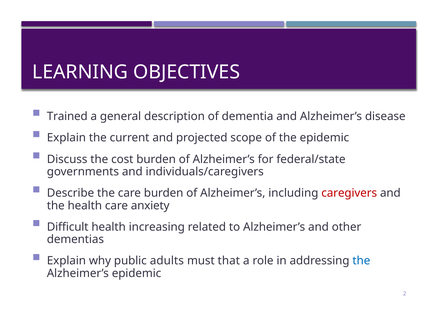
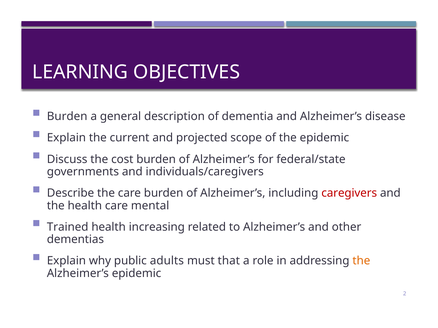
Trained at (67, 117): Trained -> Burden
anxiety: anxiety -> mental
Difficult: Difficult -> Trained
the at (361, 261) colour: blue -> orange
